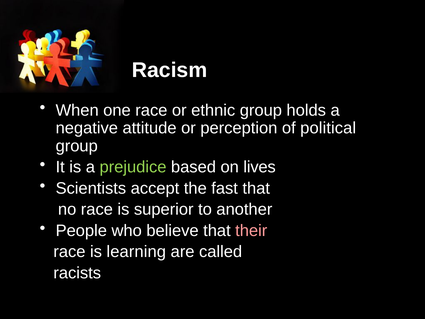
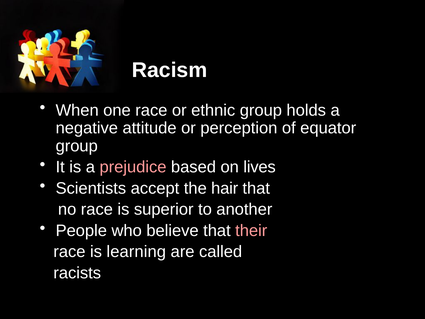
political: political -> equator
prejudice colour: light green -> pink
fast: fast -> hair
